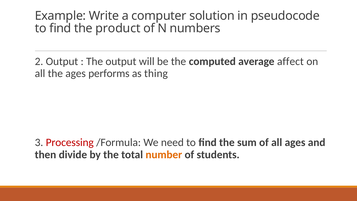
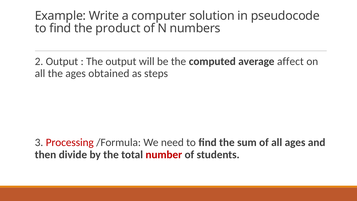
performs: performs -> obtained
thing: thing -> steps
number colour: orange -> red
